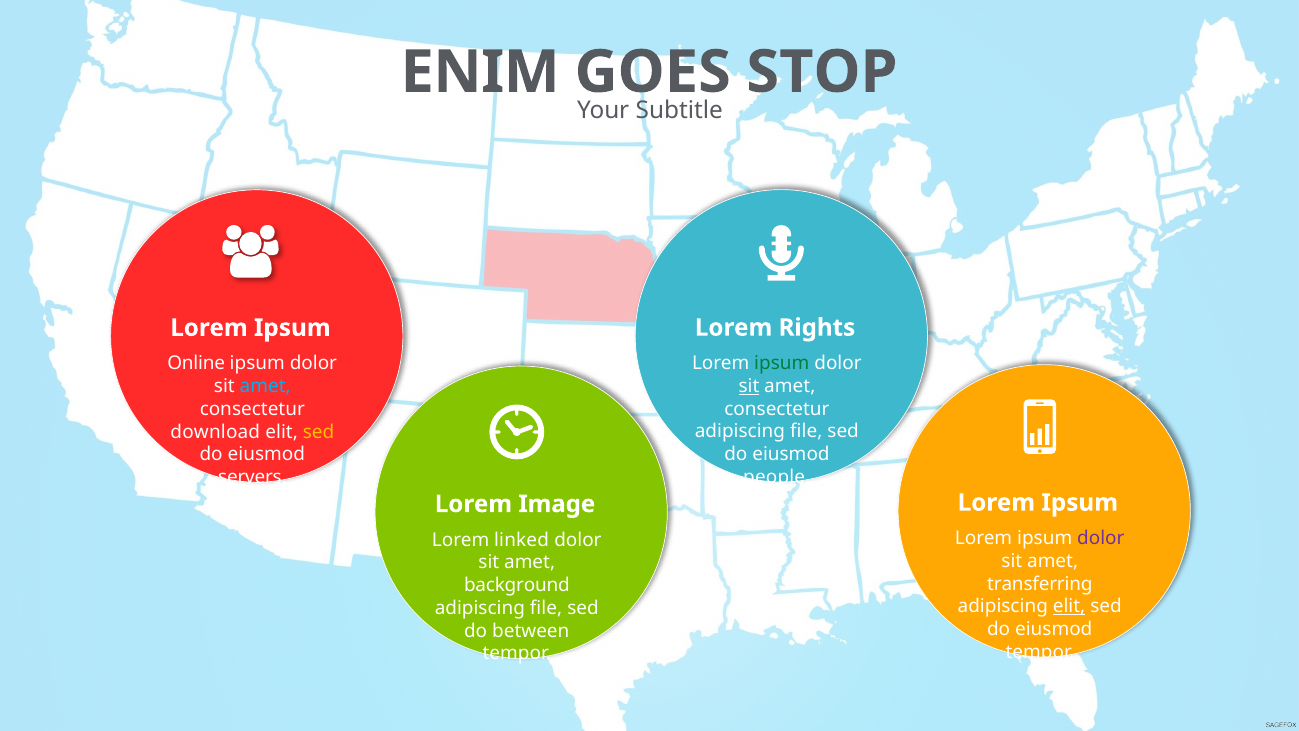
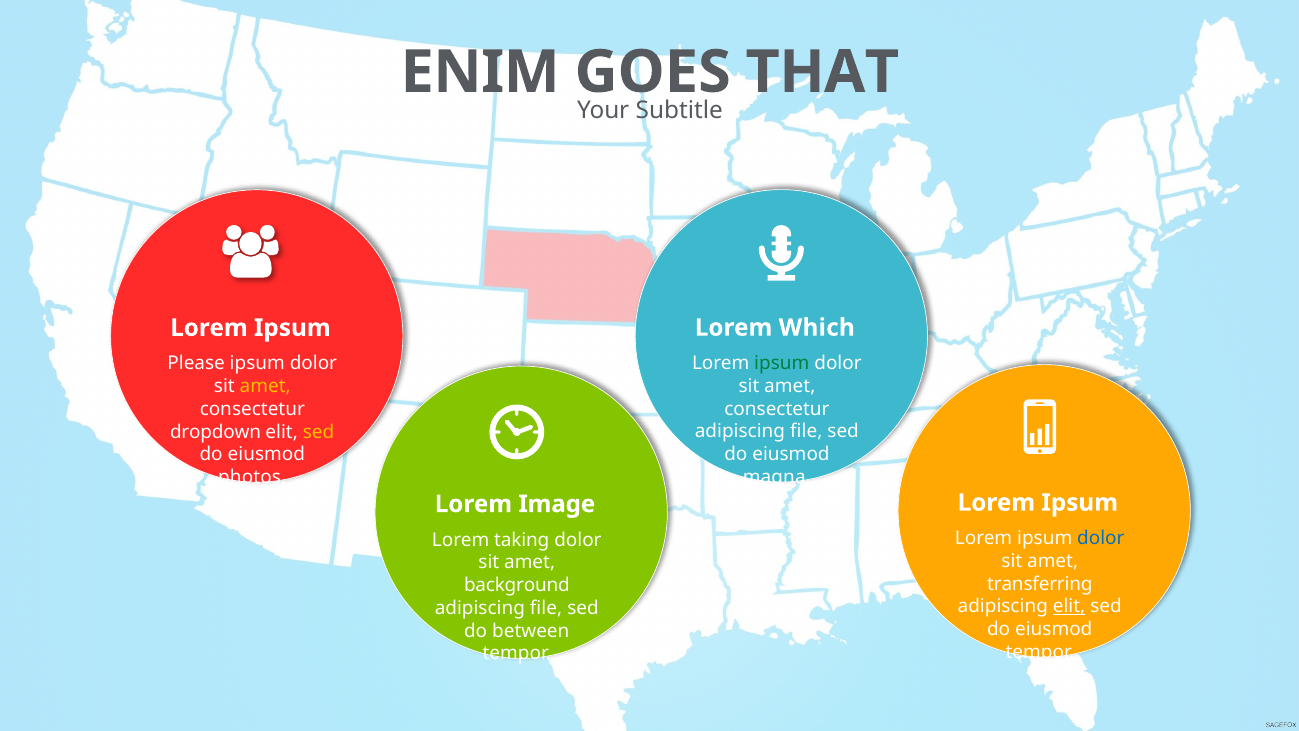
STOP: STOP -> THAT
Rights: Rights -> Which
Online: Online -> Please
sit at (749, 386) underline: present -> none
amet at (265, 386) colour: light blue -> yellow
download: download -> dropdown
people: people -> magna
servers: servers -> photos
dolor at (1101, 538) colour: purple -> blue
linked: linked -> taking
